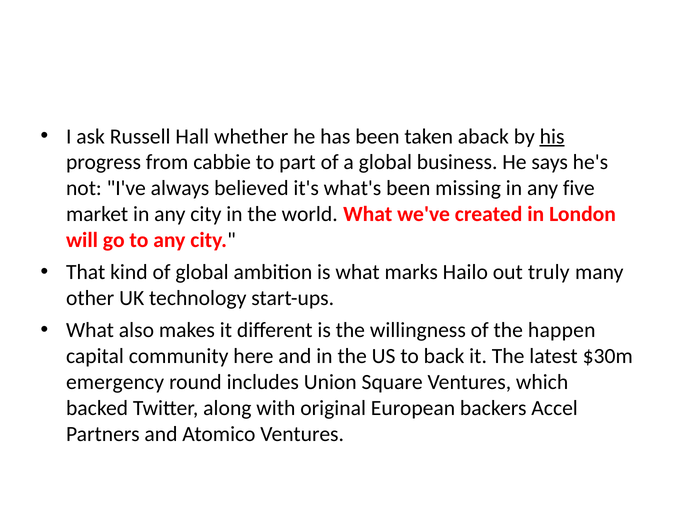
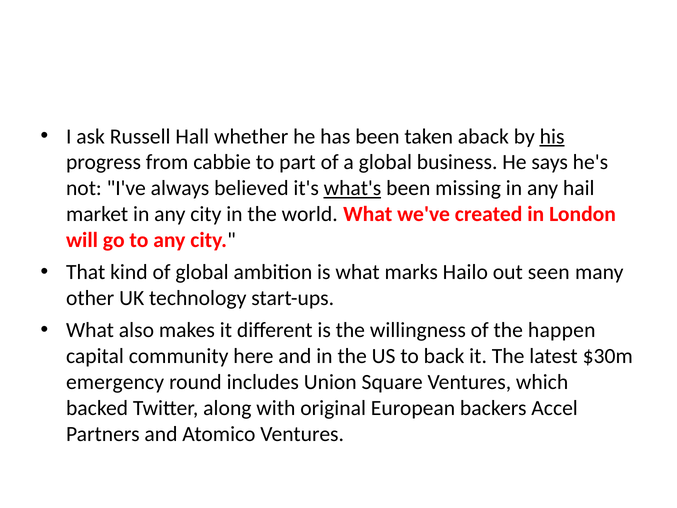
what's underline: none -> present
five: five -> hail
truly: truly -> seen
